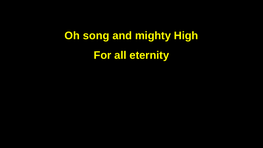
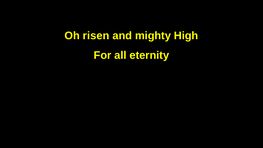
song: song -> risen
